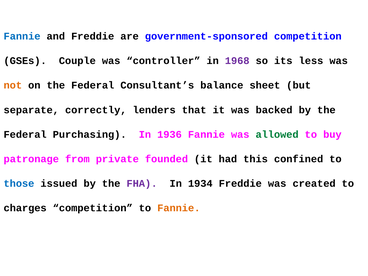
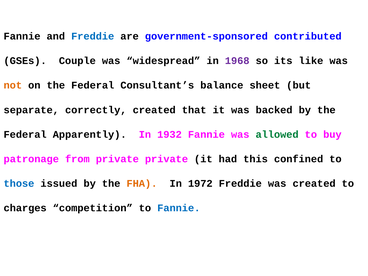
Fannie at (22, 36) colour: blue -> black
Freddie at (93, 36) colour: black -> blue
government-sponsored competition: competition -> contributed
controller: controller -> widespread
less: less -> like
correctly lenders: lenders -> created
Purchasing: Purchasing -> Apparently
1936: 1936 -> 1932
private founded: founded -> private
FHA colour: purple -> orange
1934: 1934 -> 1972
Fannie at (179, 208) colour: orange -> blue
